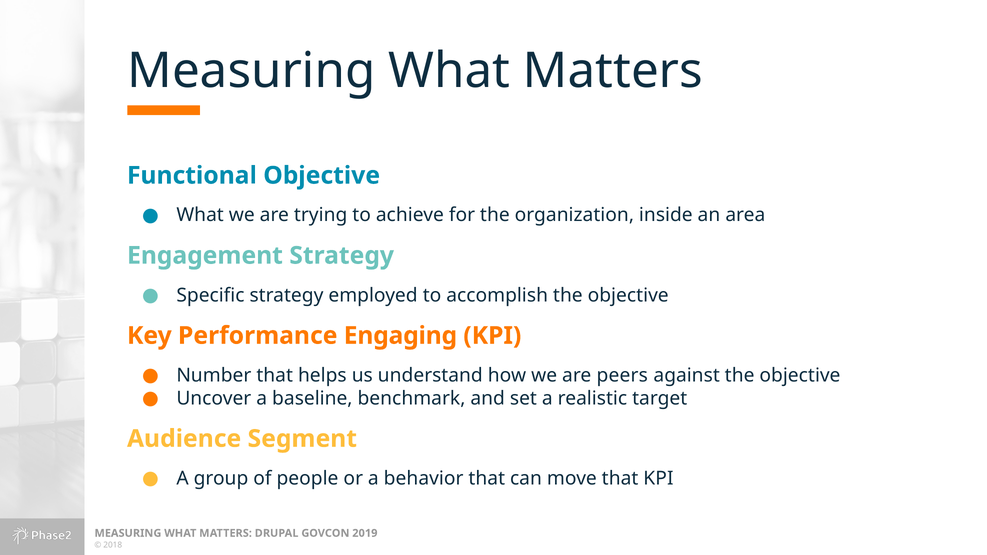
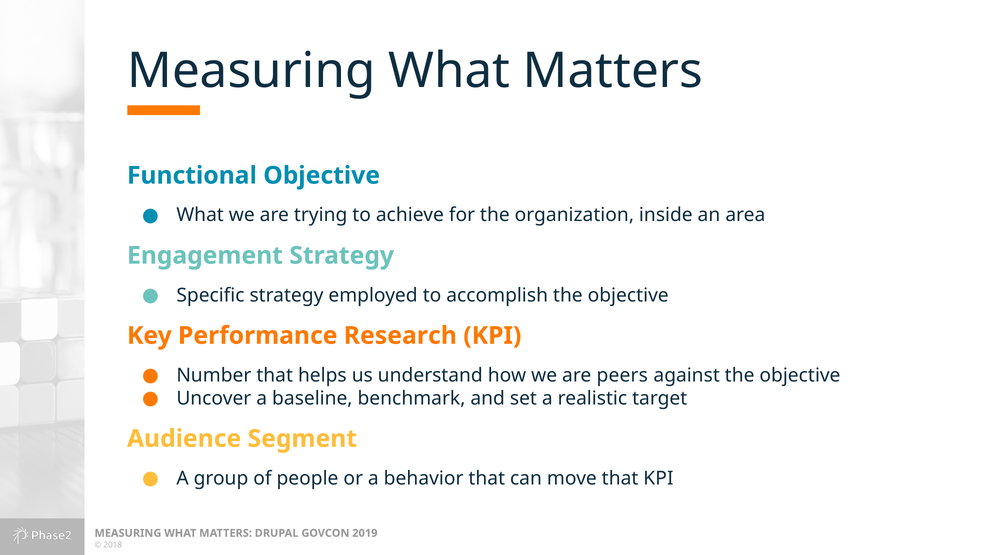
Engaging: Engaging -> Research
